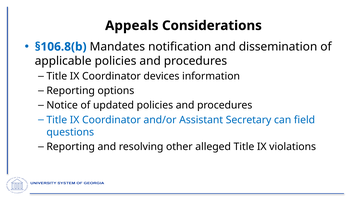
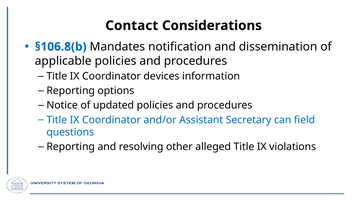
Appeals: Appeals -> Contact
